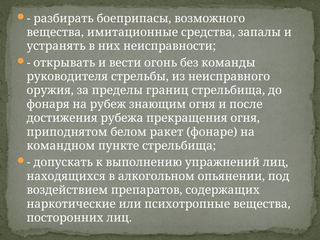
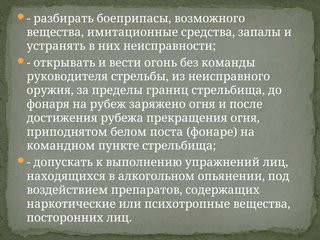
знающим: знающим -> заряжено
ракет: ракет -> поста
